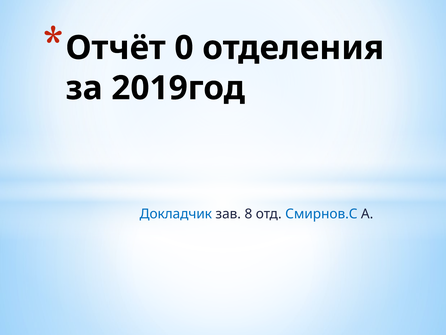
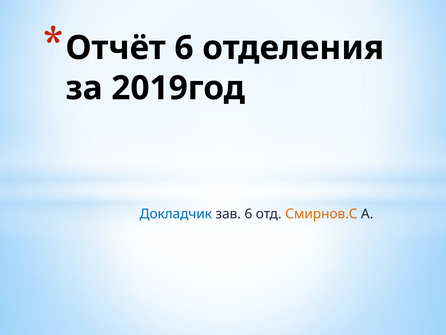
Отчёт 0: 0 -> 6
зав 8: 8 -> 6
Смирнов.С colour: blue -> orange
